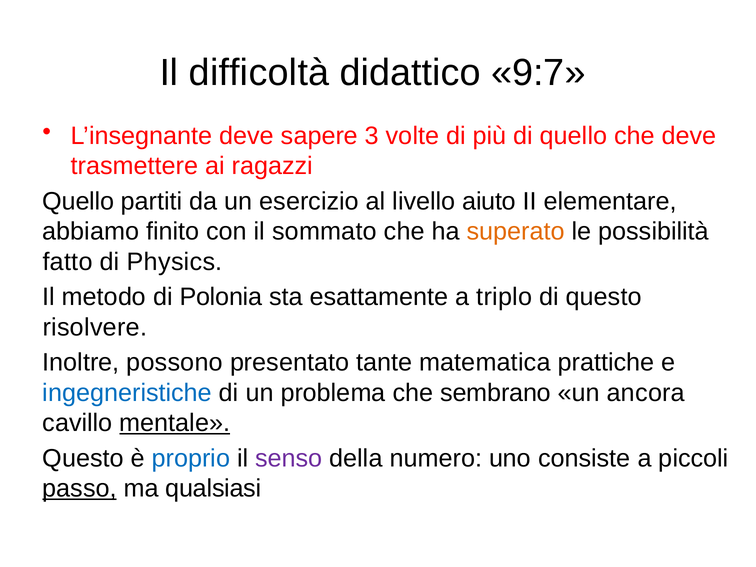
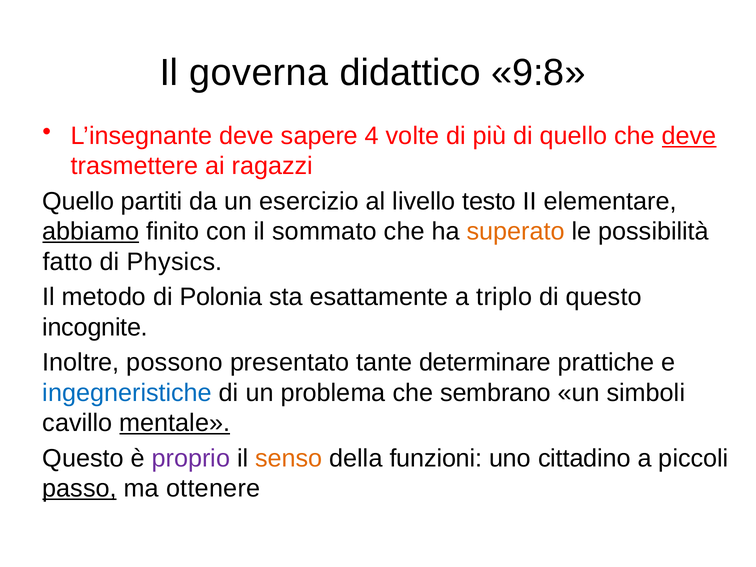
difficoltà: difficoltà -> governa
9:7: 9:7 -> 9:8
3: 3 -> 4
deve at (689, 136) underline: none -> present
aiuto: aiuto -> testo
abbiamo underline: none -> present
risolvere: risolvere -> incognite
matematica: matematica -> determinare
ancora: ancora -> simboli
proprio colour: blue -> purple
senso colour: purple -> orange
numero: numero -> funzioni
consiste: consiste -> cittadino
qualsiasi: qualsiasi -> ottenere
